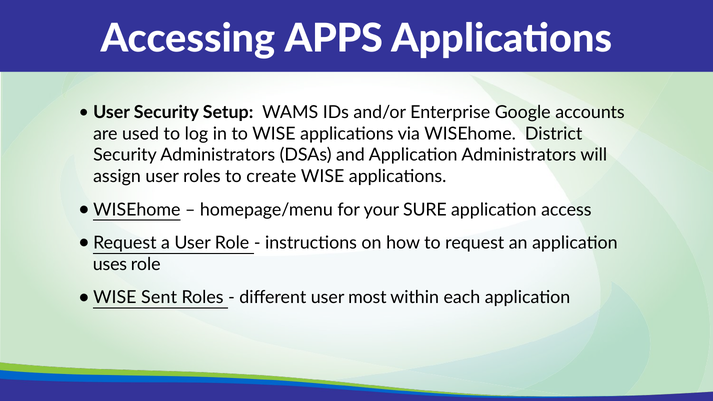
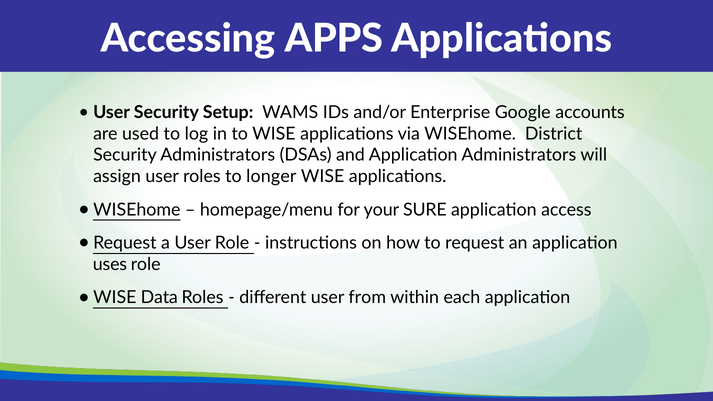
create: create -> longer
Sent: Sent -> Data
most: most -> from
